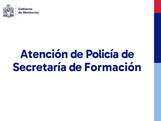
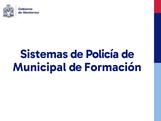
Atención: Atención -> Sistemas
Secretaría: Secretaría -> Municipal
